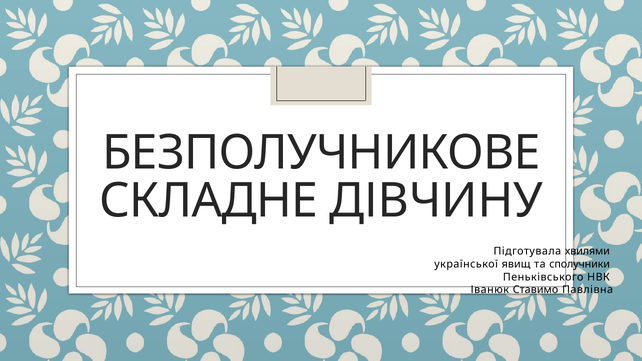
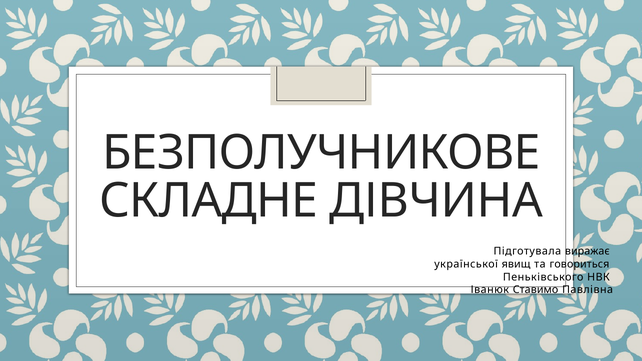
ДІВЧИНУ: ДІВЧИНУ -> ДІВЧИНА
хвилями: хвилями -> виражає
сполучники: сполучники -> говориться
